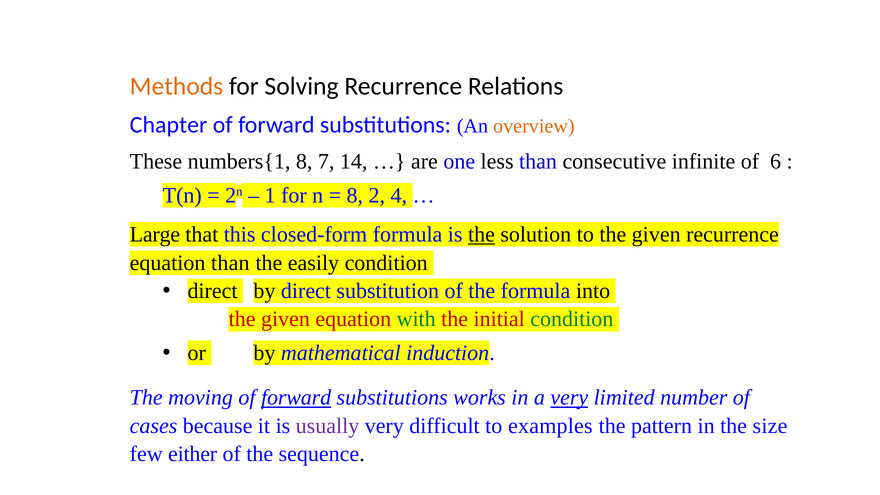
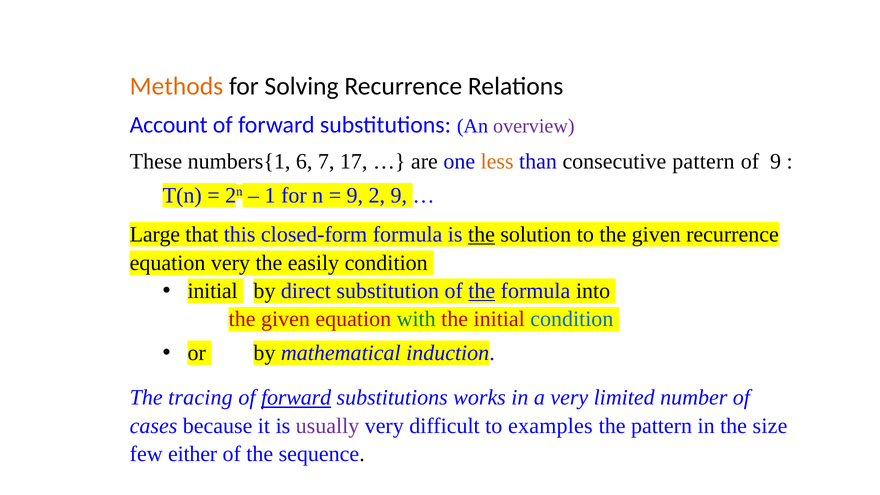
Chapter: Chapter -> Account
overview colour: orange -> purple
numbers{1 8: 8 -> 6
14: 14 -> 17
less colour: black -> orange
consecutive infinite: infinite -> pattern
of 6: 6 -> 9
8 at (355, 195): 8 -> 9
2 4: 4 -> 9
equation than: than -> very
direct at (212, 291): direct -> initial
the at (482, 291) underline: none -> present
condition at (572, 319) colour: green -> blue
moving: moving -> tracing
very at (569, 398) underline: present -> none
